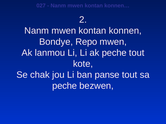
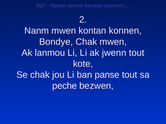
Bondye Repo: Repo -> Chak
ak peche: peche -> jwenn
